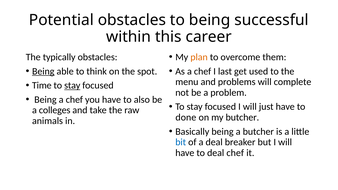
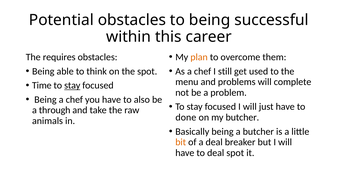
typically: typically -> requires
Being at (43, 71) underline: present -> none
last: last -> still
colleges: colleges -> through
bit colour: blue -> orange
deal chef: chef -> spot
